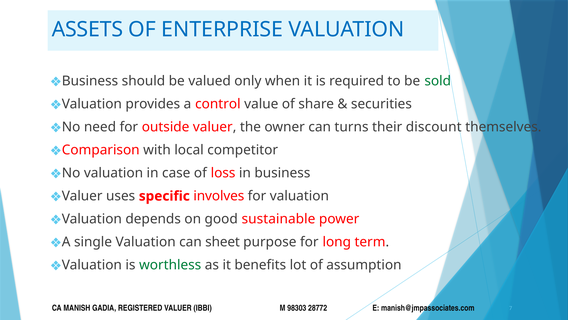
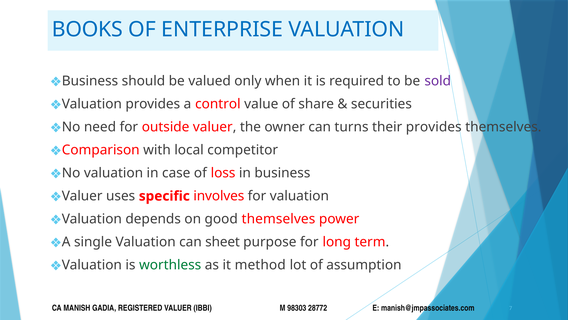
ASSETS: ASSETS -> BOOKS
sold colour: green -> purple
their discount: discount -> provides
good sustainable: sustainable -> themselves
benefits: benefits -> method
